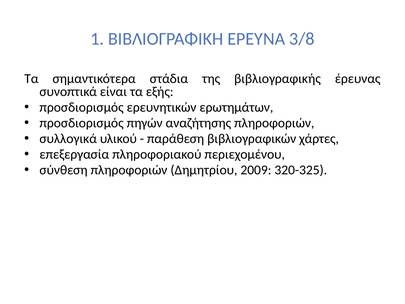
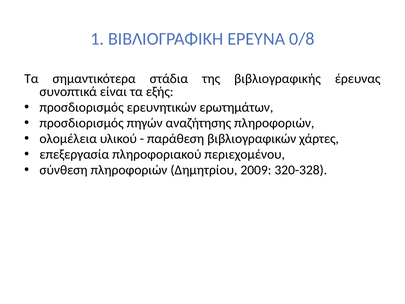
3/8: 3/8 -> 0/8
συλλογικά: συλλογικά -> ολομέλεια
320-325: 320-325 -> 320-328
